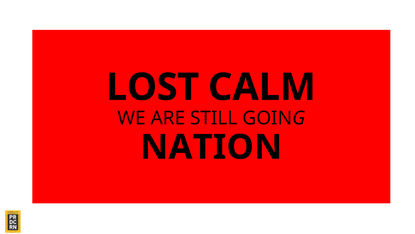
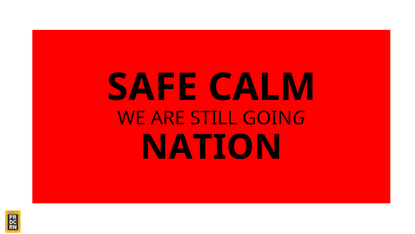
LOST: LOST -> SAFE
